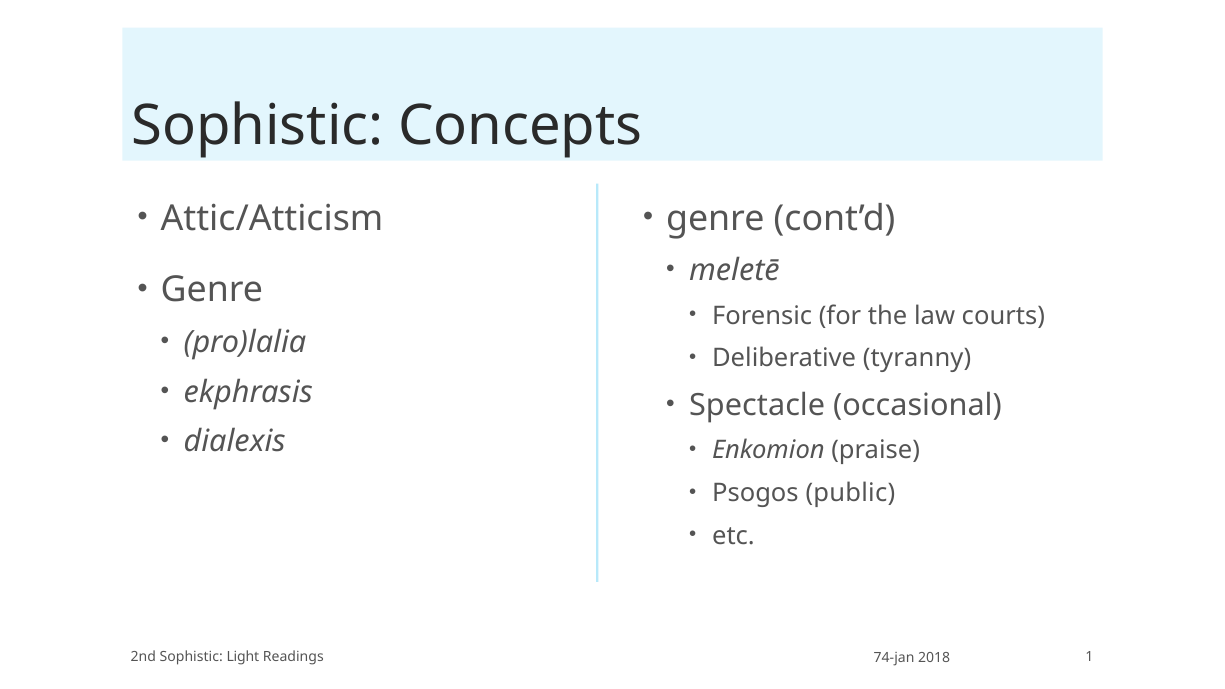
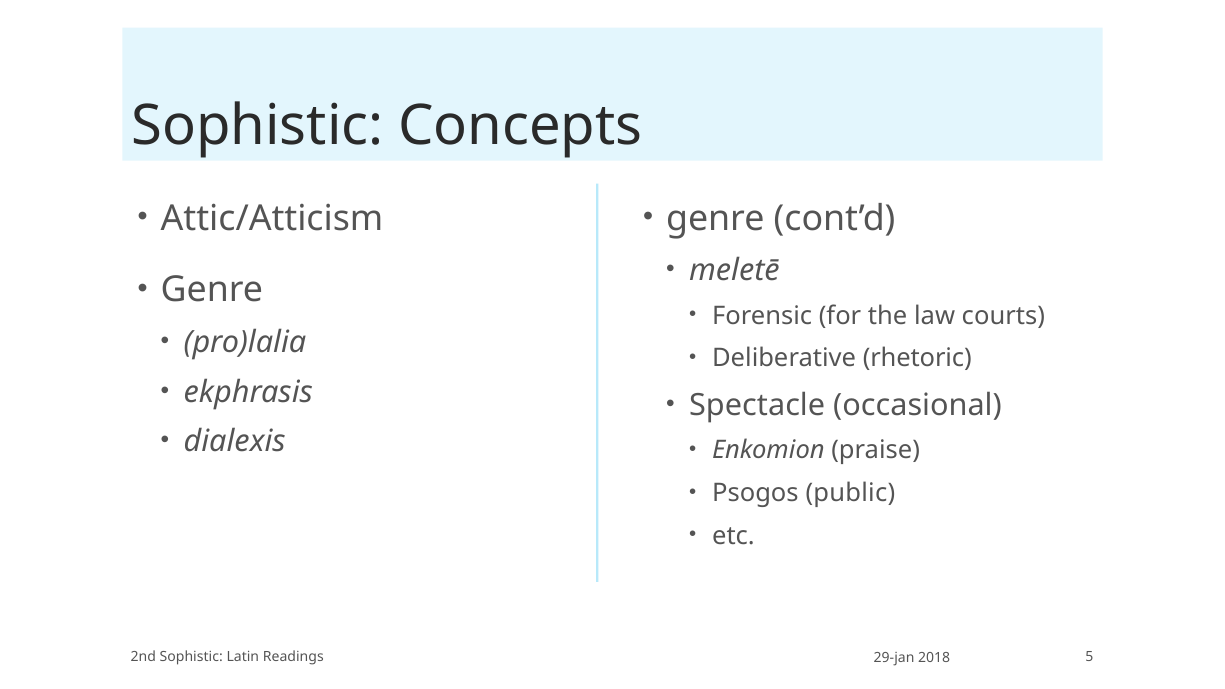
tyranny: tyranny -> rhetoric
Light: Light -> Latin
1: 1 -> 5
74-jan: 74-jan -> 29-jan
